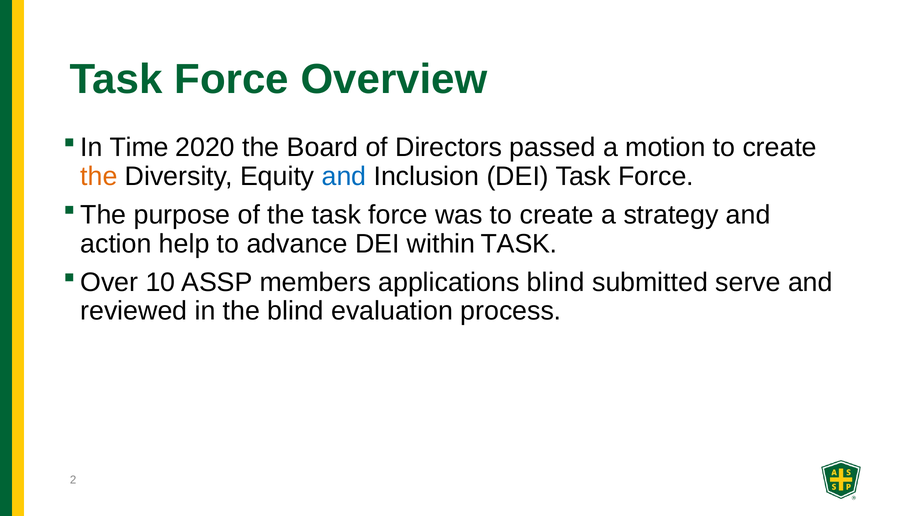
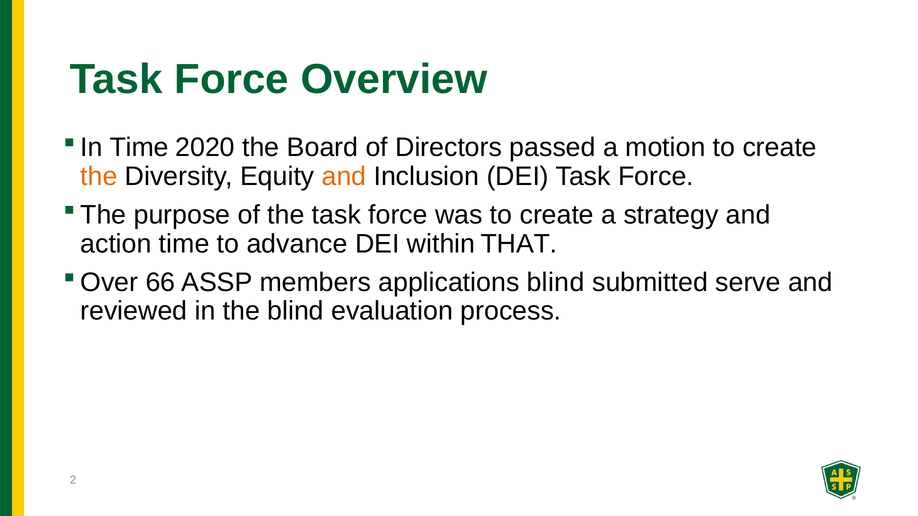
and at (344, 176) colour: blue -> orange
action help: help -> time
within TASK: TASK -> THAT
10: 10 -> 66
